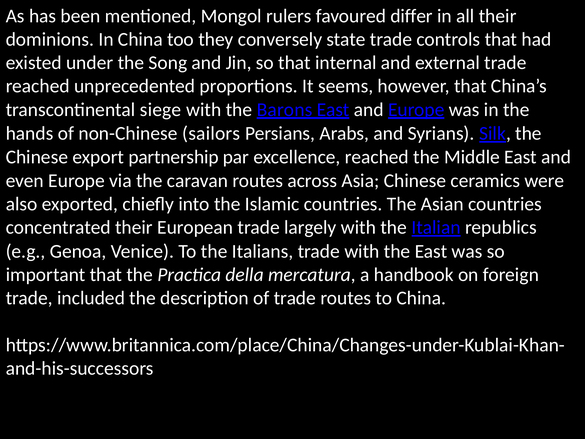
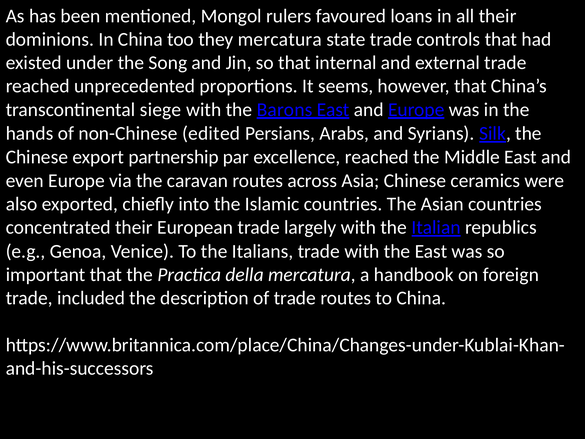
differ: differ -> loans
they conversely: conversely -> mercatura
sailors: sailors -> edited
